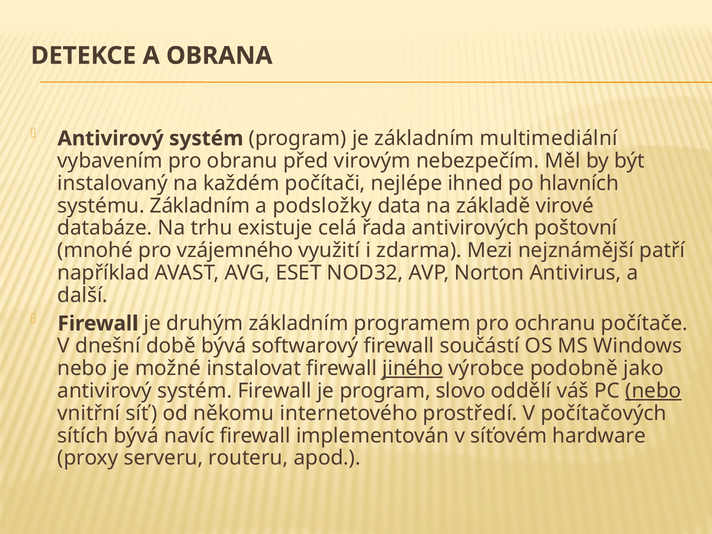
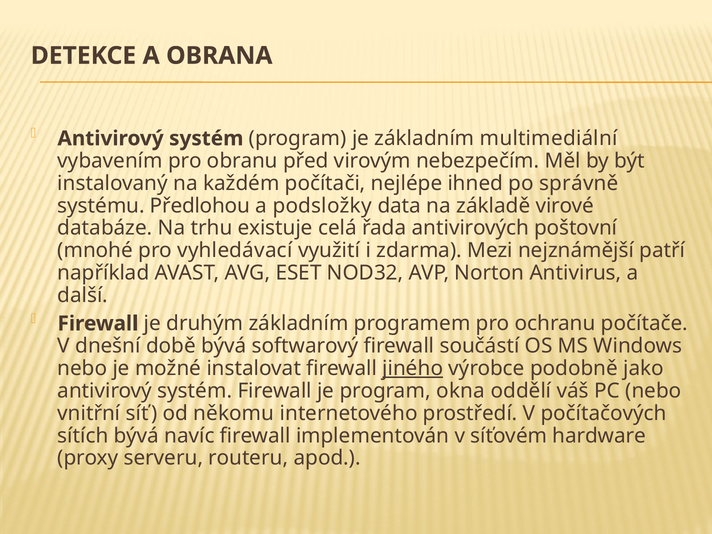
hlavních: hlavních -> správně
systému Základním: Základním -> Předlohou
vzájemného: vzájemného -> vyhledávací
slovo: slovo -> okna
nebo at (653, 391) underline: present -> none
